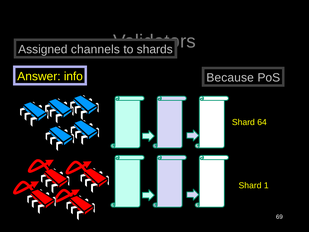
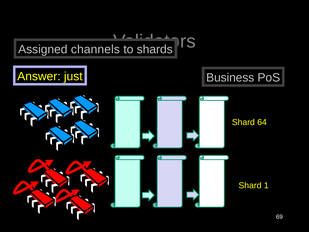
info: info -> just
Because: Because -> Business
